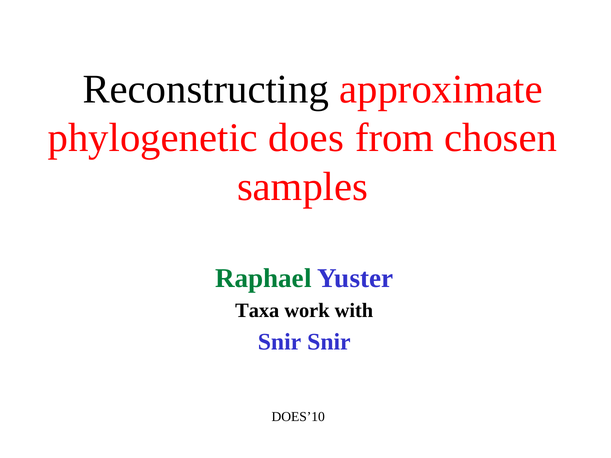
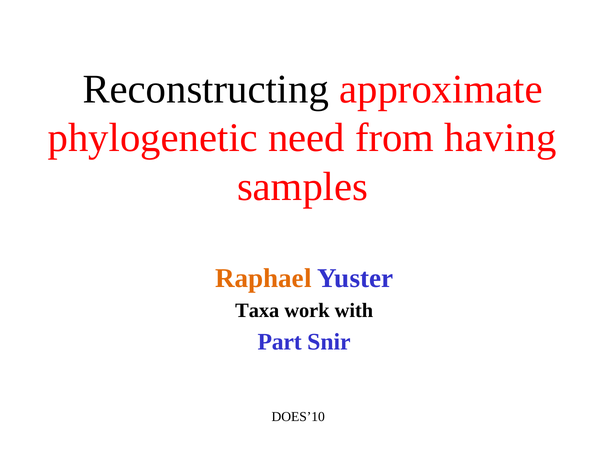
does: does -> need
chosen: chosen -> having
Raphael colour: green -> orange
Snir at (280, 342): Snir -> Part
